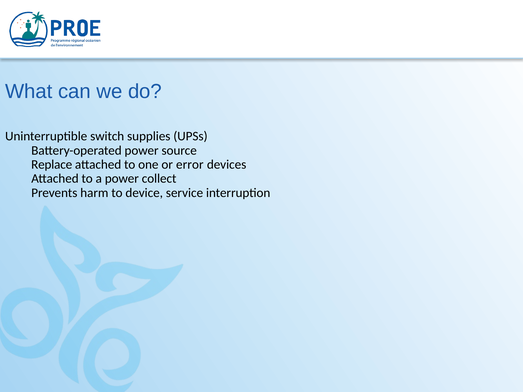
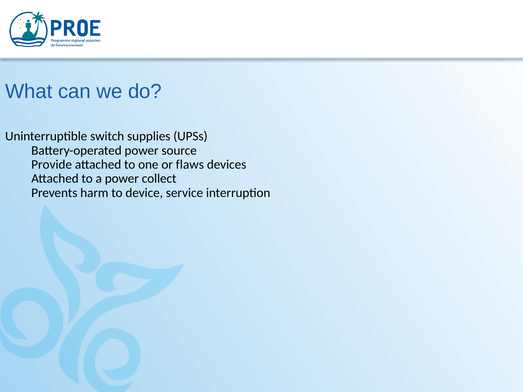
Replace: Replace -> Provide
error: error -> flaws
